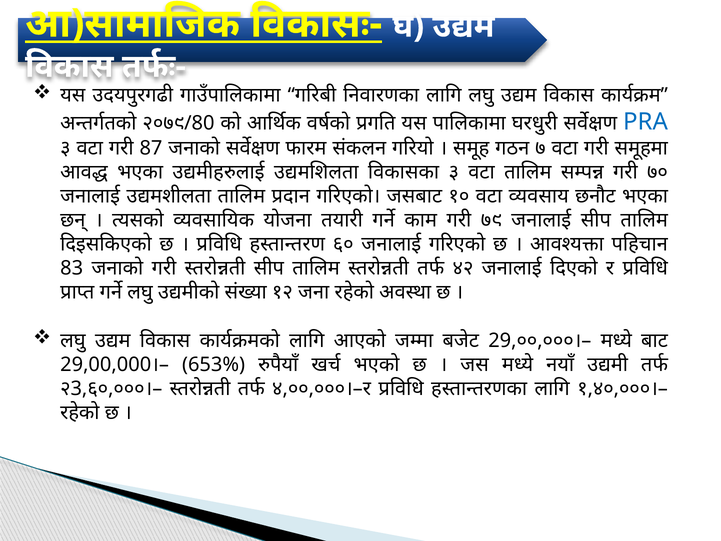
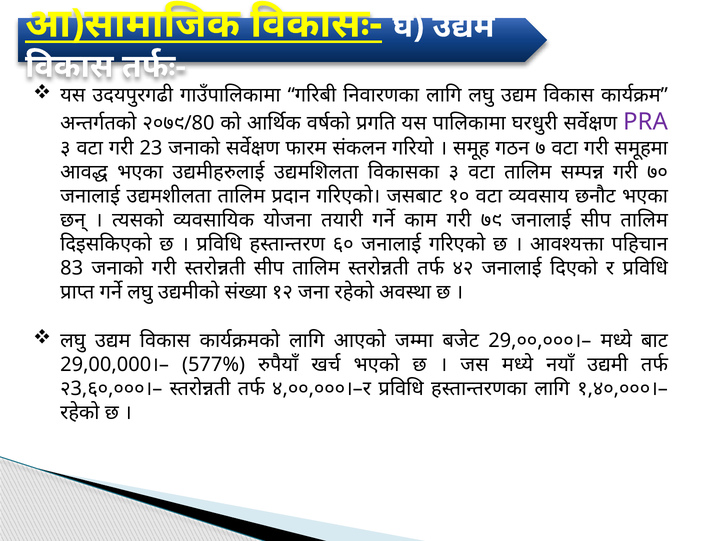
PRA colour: blue -> purple
87: 87 -> 23
653%: 653% -> 577%
